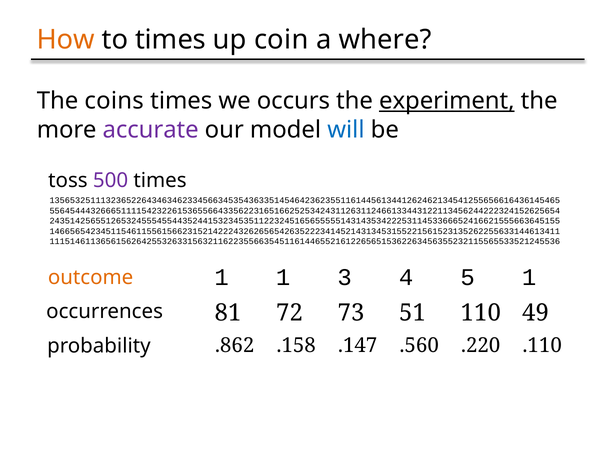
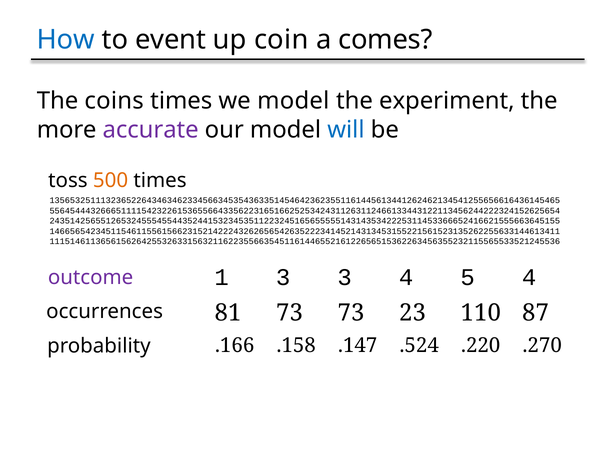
How colour: orange -> blue
to times: times -> event
where: where -> comes
we occurs: occurs -> model
experiment underline: present -> none
500 colour: purple -> orange
1 1: 1 -> 3
5 1: 1 -> 4
outcome colour: orange -> purple
81 72: 72 -> 73
51: 51 -> 23
49: 49 -> 87
.862: .862 -> .166
.560: .560 -> .524
.110: .110 -> .270
